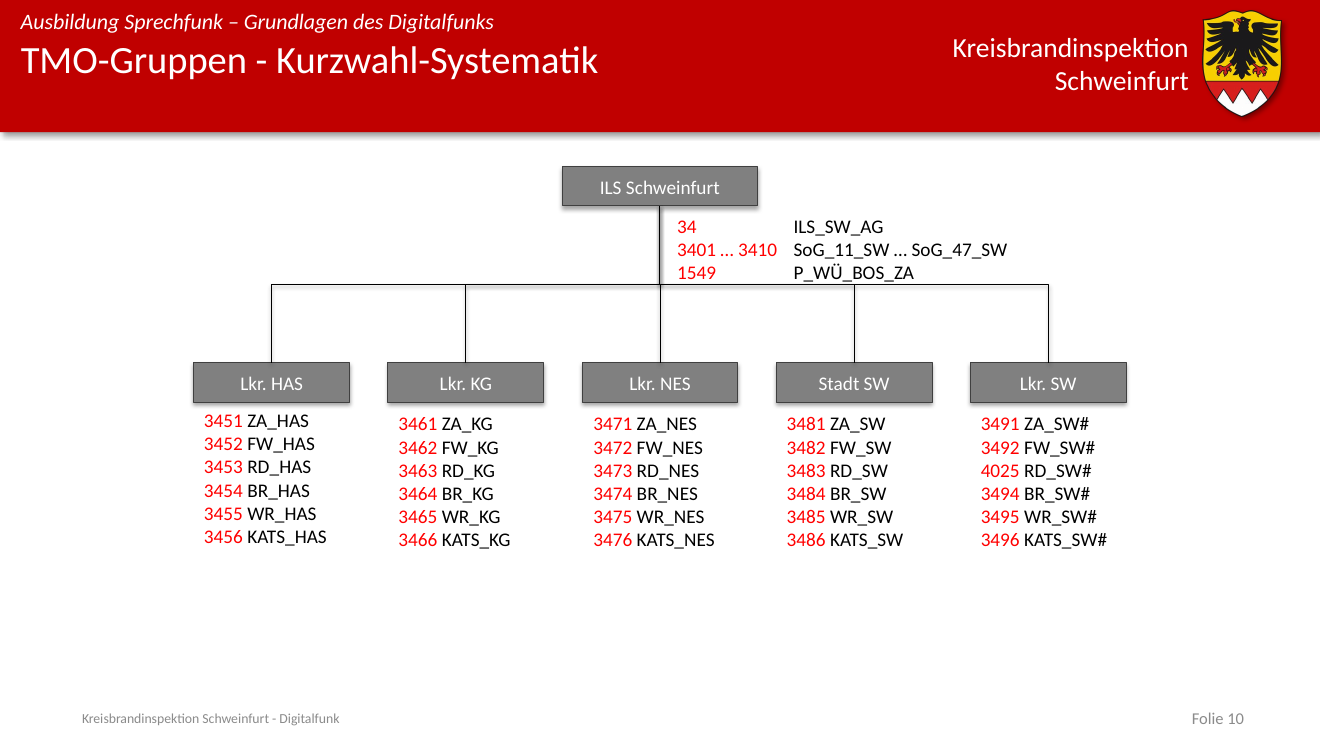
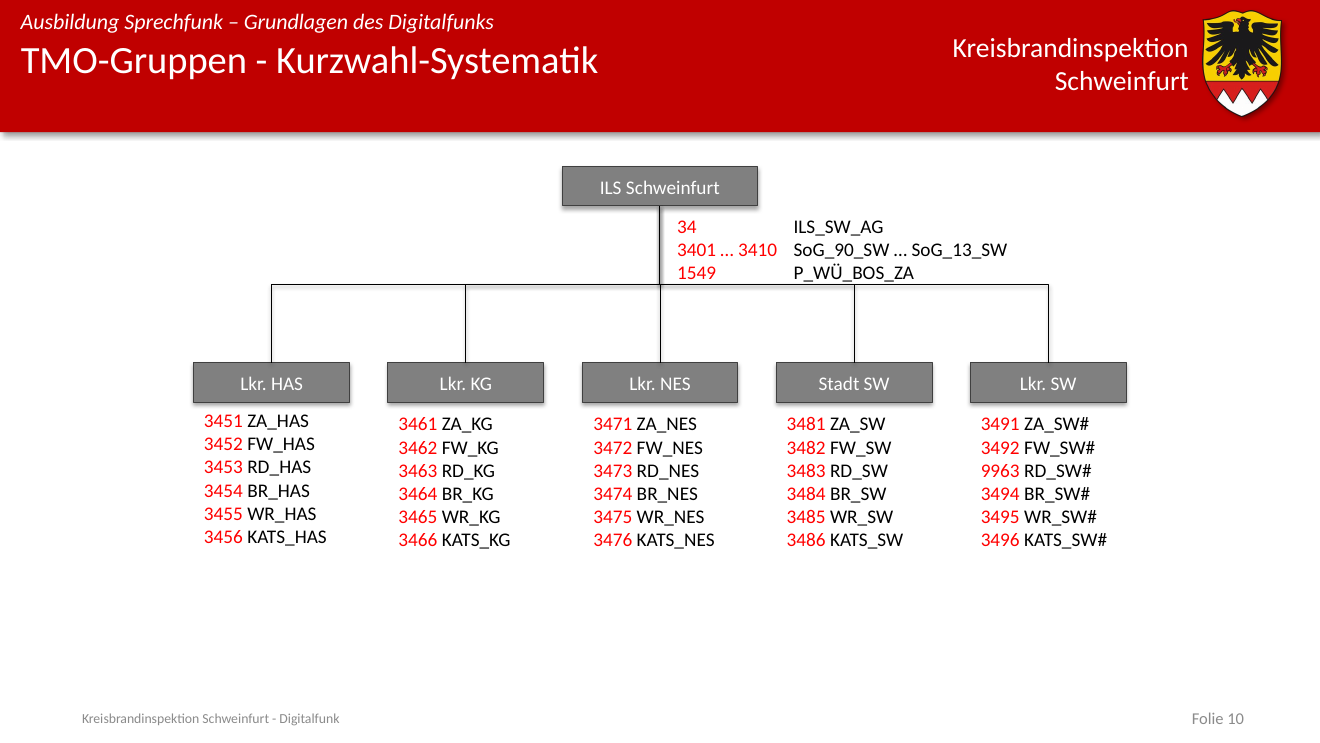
SoG_11_SW: SoG_11_SW -> SoG_90_SW
SoG_47_SW: SoG_47_SW -> SoG_13_SW
4025: 4025 -> 9963
